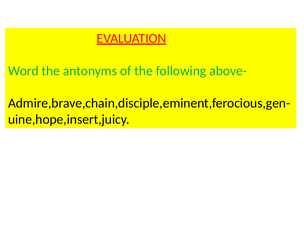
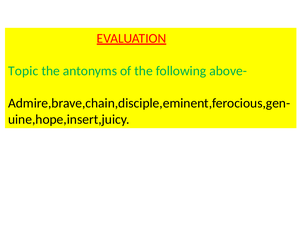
Word: Word -> Topic
